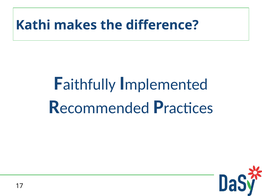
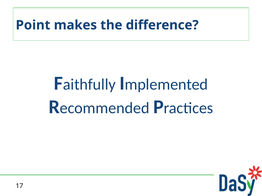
Kathi: Kathi -> Point
